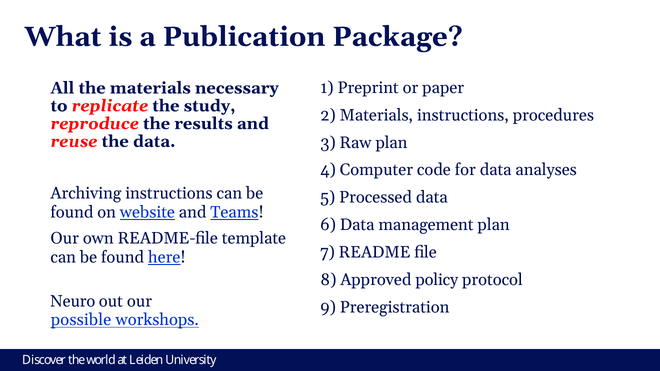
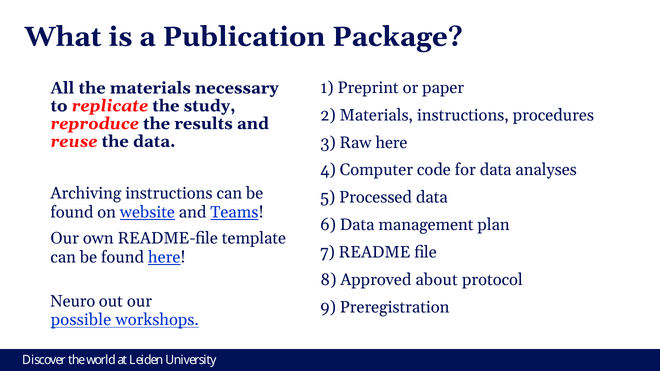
Raw plan: plan -> here
policy: policy -> about
